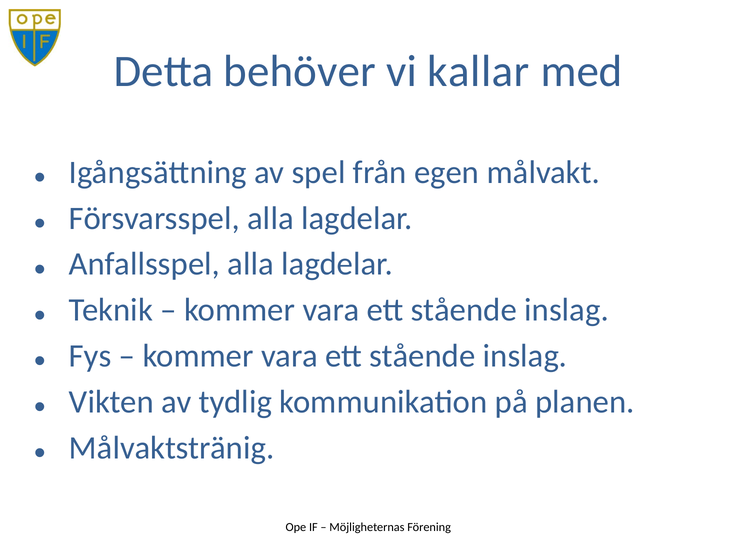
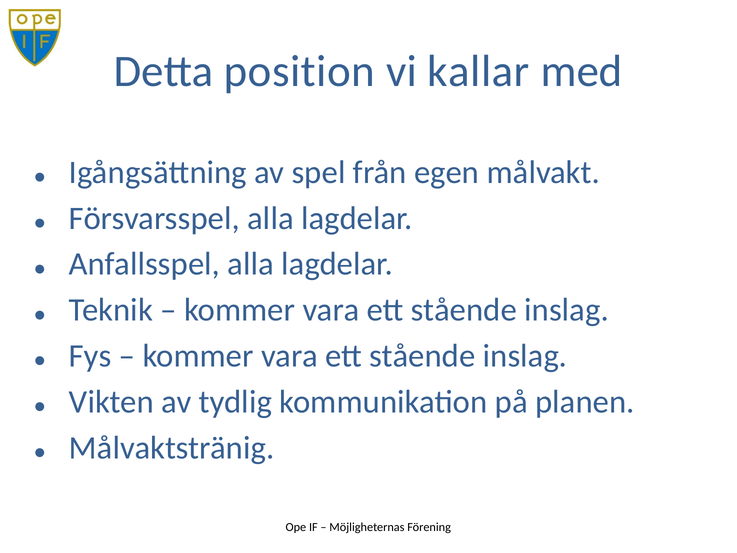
behöver: behöver -> position
